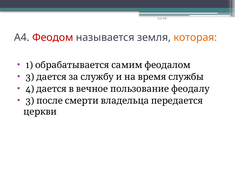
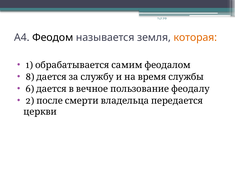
Феодом colour: red -> black
3 at (30, 77): 3 -> 8
4 at (30, 89): 4 -> 6
3 at (30, 101): 3 -> 2
